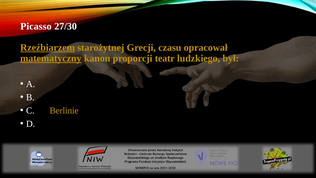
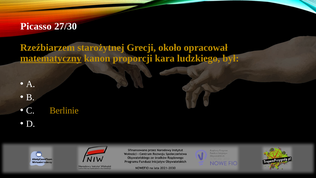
Rzeźbiarzem underline: present -> none
czasu: czasu -> około
teatr: teatr -> kara
